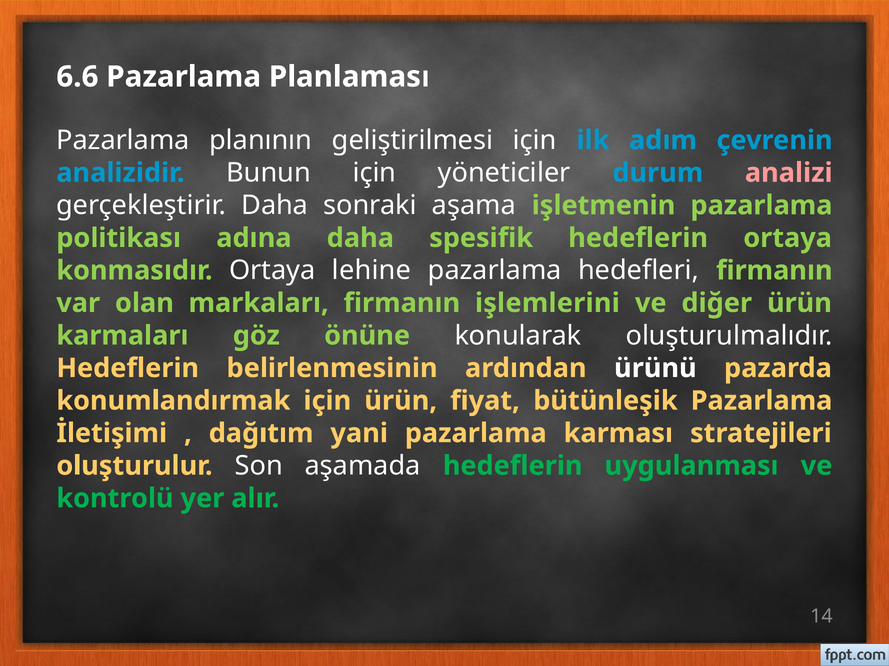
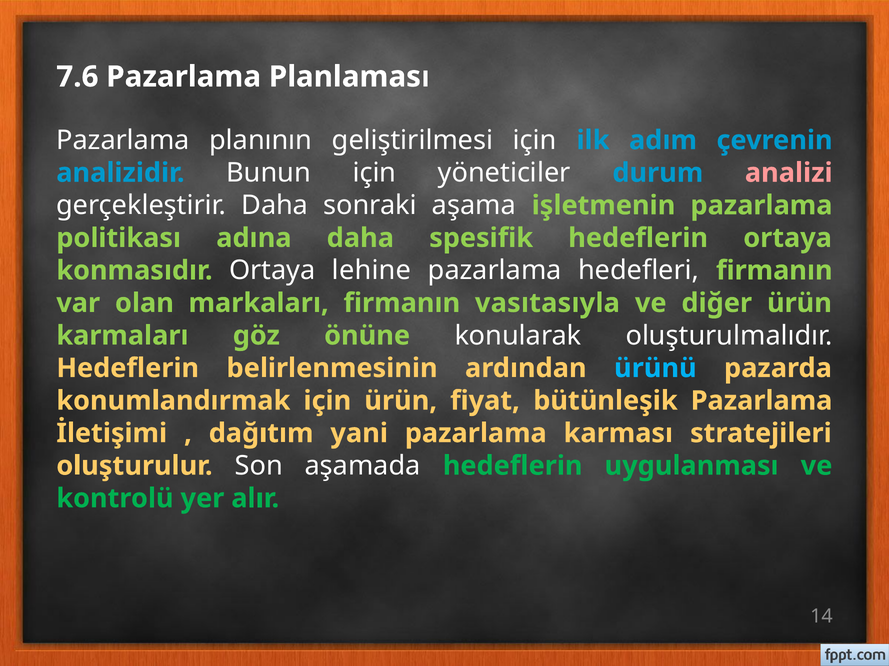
6.6: 6.6 -> 7.6
işlemlerini: işlemlerini -> vasıtasıyla
ürünü colour: white -> light blue
